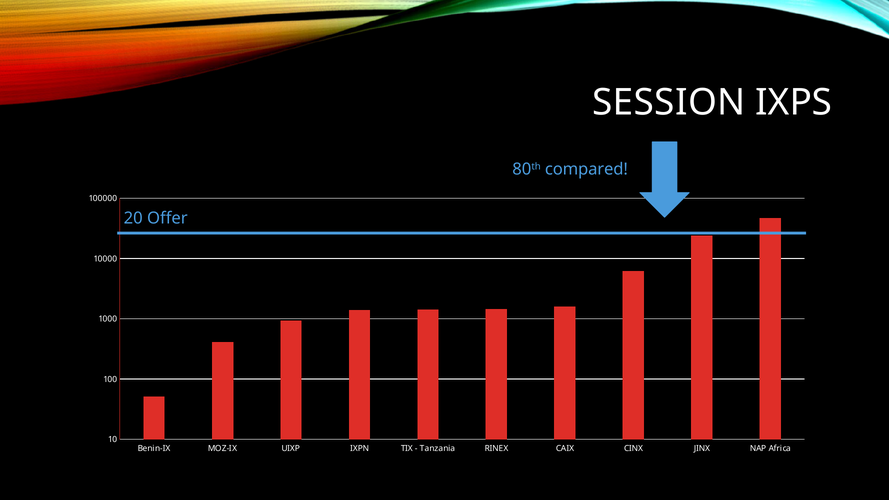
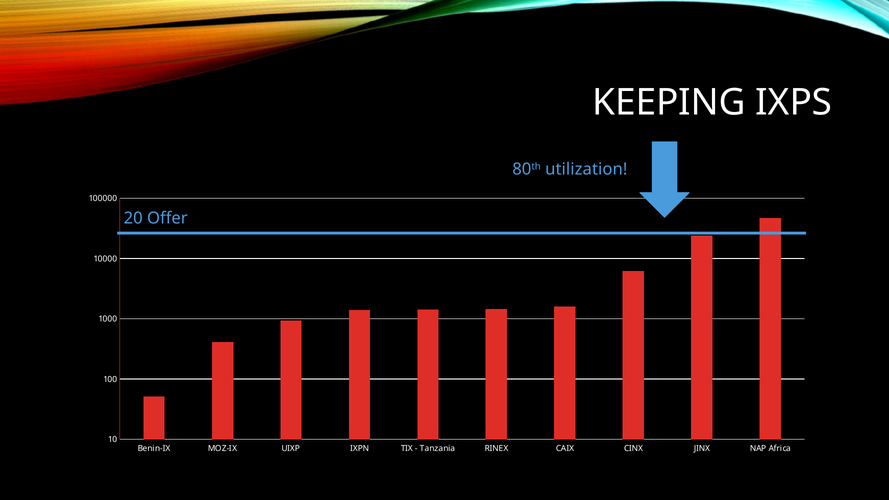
SESSION: SESSION -> KEEPING
compared: compared -> utilization
